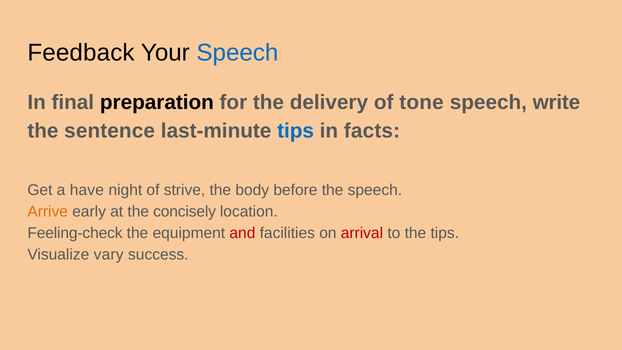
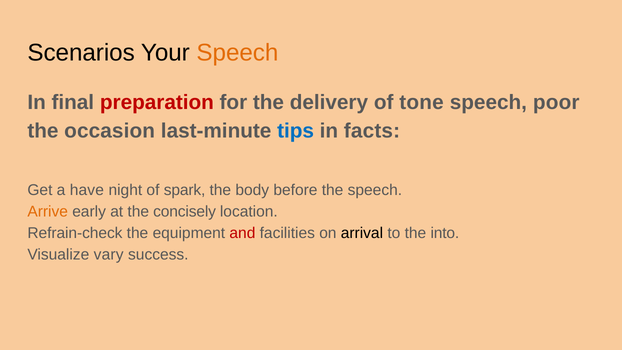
Feedback: Feedback -> Scenarios
Speech at (237, 53) colour: blue -> orange
preparation colour: black -> red
write: write -> poor
sentence: sentence -> occasion
strive: strive -> spark
Feeling-check: Feeling-check -> Refrain-check
arrival colour: red -> black
the tips: tips -> into
